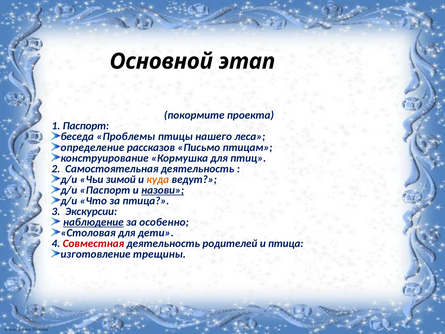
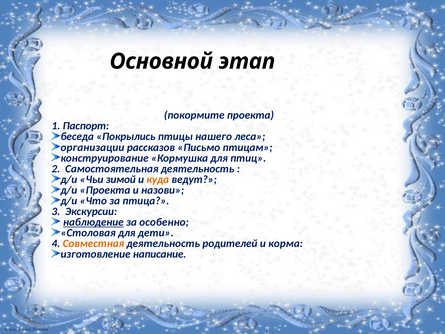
Проблемы: Проблемы -> Покрылись
определение: определение -> организации
д/и Паспорт: Паспорт -> Проекта
назови underline: present -> none
Совместная colour: red -> orange
и птица: птица -> корма
трещины: трещины -> написание
